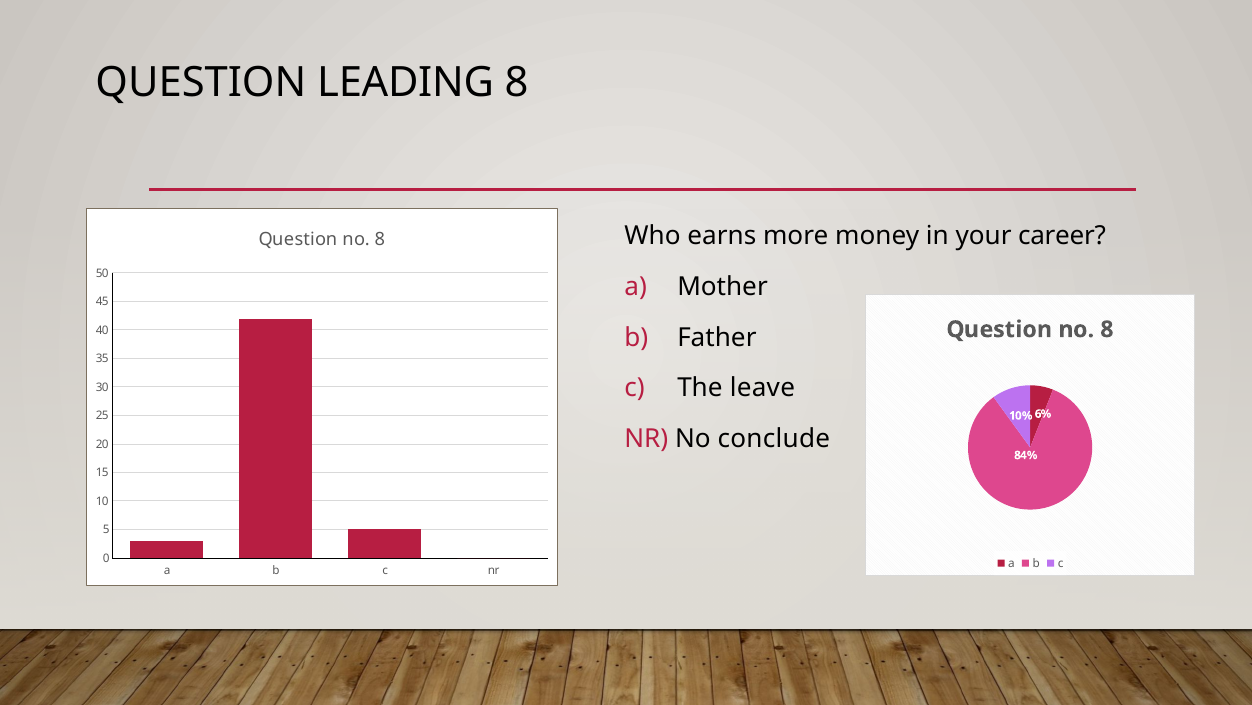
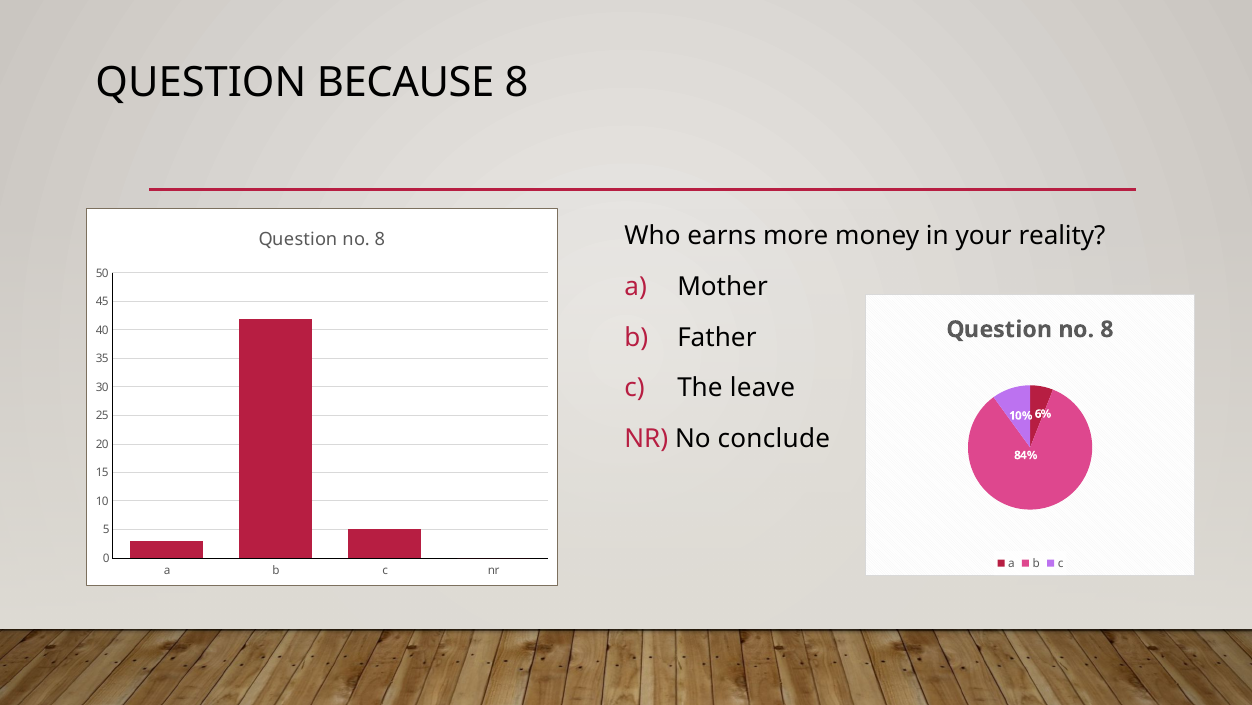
LEADING: LEADING -> BECAUSE
career: career -> reality
